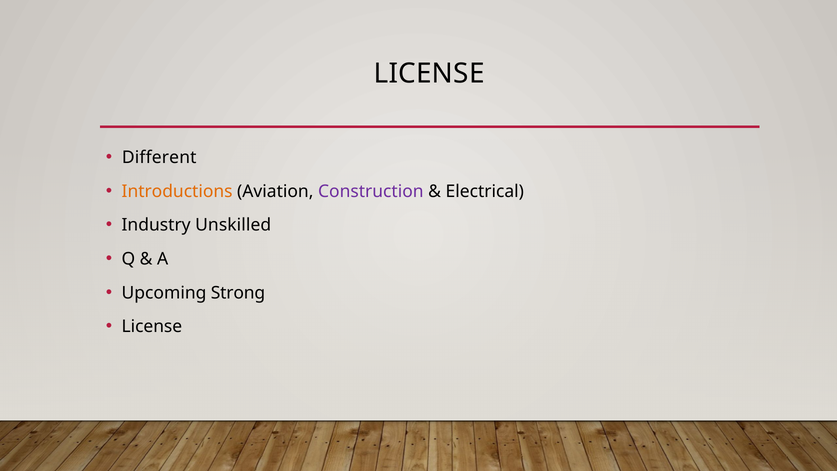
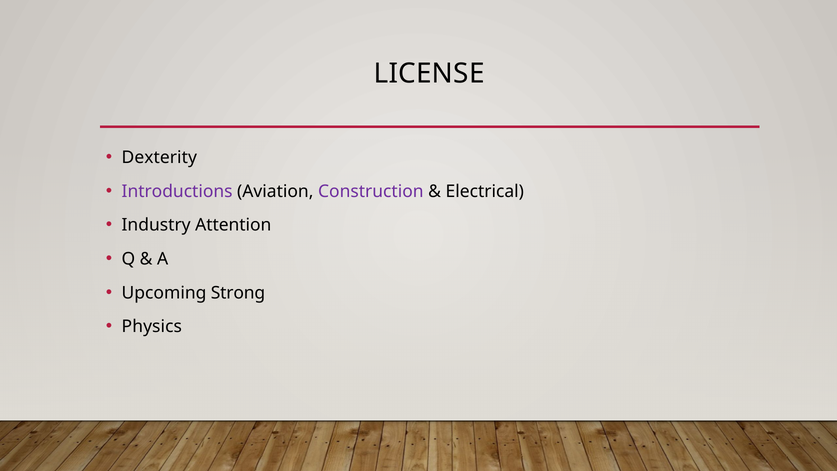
Different: Different -> Dexterity
Introductions colour: orange -> purple
Unskilled: Unskilled -> Attention
License at (152, 327): License -> Physics
